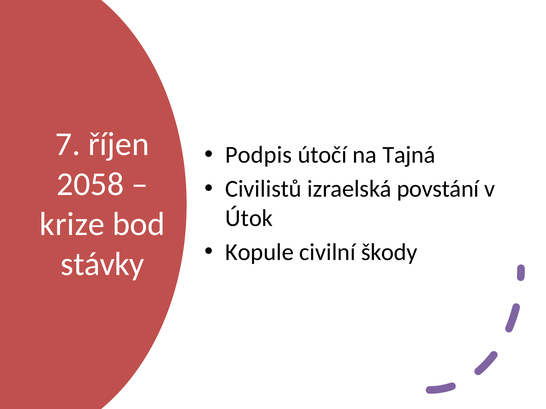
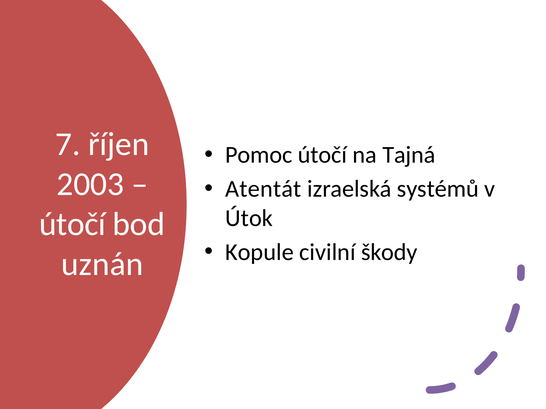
Podpis: Podpis -> Pomoc
2058: 2058 -> 2003
Civilistů: Civilistů -> Atentát
povstání: povstání -> systémů
krize at (72, 224): krize -> útočí
stávky: stávky -> uznán
